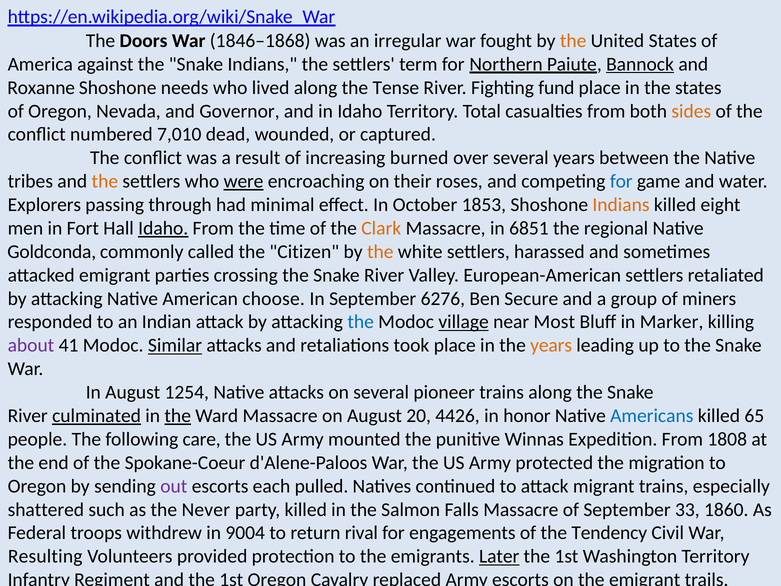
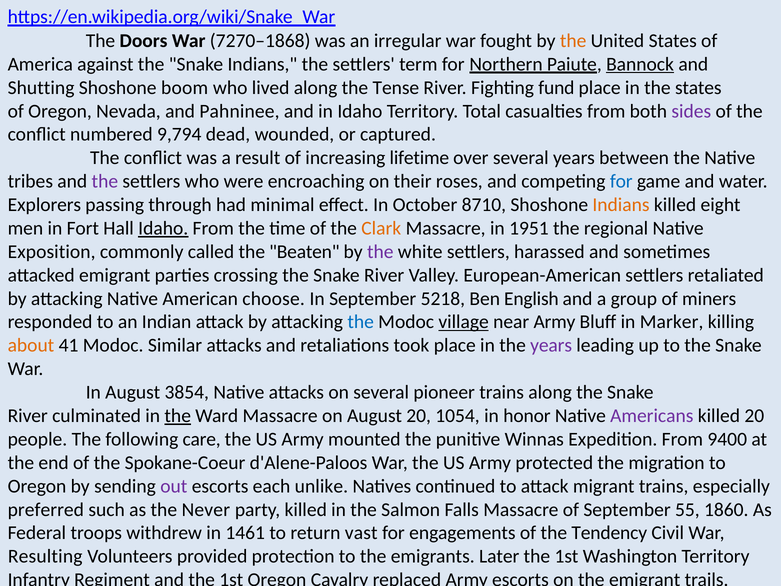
1846–1868: 1846–1868 -> 7270–1868
Roxanne: Roxanne -> Shutting
needs: needs -> boom
and Governor: Governor -> Pahninee
sides at (691, 111) colour: orange -> purple
7,010: 7,010 -> 9,794
burned: burned -> lifetime
the at (105, 181) colour: orange -> purple
were at (244, 181) underline: present -> none
1853: 1853 -> 8710
6851: 6851 -> 1951
Goldconda: Goldconda -> Exposition
Citizen: Citizen -> Beaten
the at (380, 252) colour: orange -> purple
6276: 6276 -> 5218
Secure: Secure -> English
near Most: Most -> Army
about at (31, 345) colour: purple -> orange
Similar underline: present -> none
years at (551, 345) colour: orange -> purple
1254: 1254 -> 3854
culminated underline: present -> none
4426: 4426 -> 1054
Americans at (652, 416) colour: blue -> purple
killed 65: 65 -> 20
1808: 1808 -> 9400
each pulled: pulled -> unlike
shattered: shattered -> preferred
33: 33 -> 55
9004: 9004 -> 1461
rival: rival -> vast
Later at (499, 556) underline: present -> none
